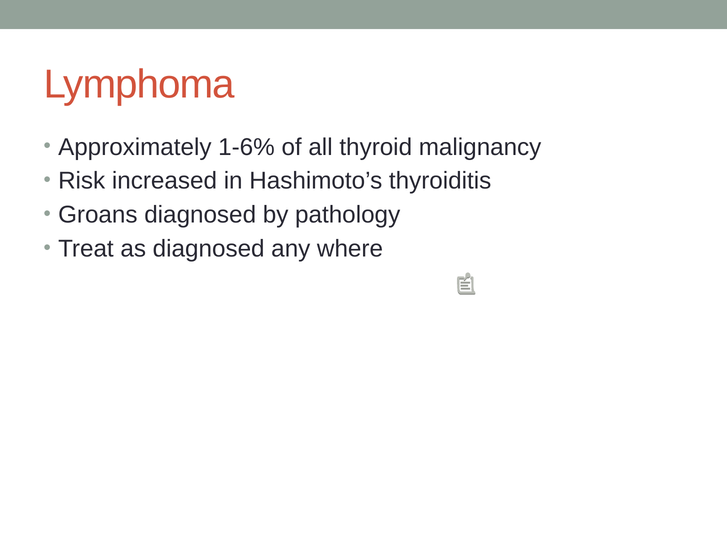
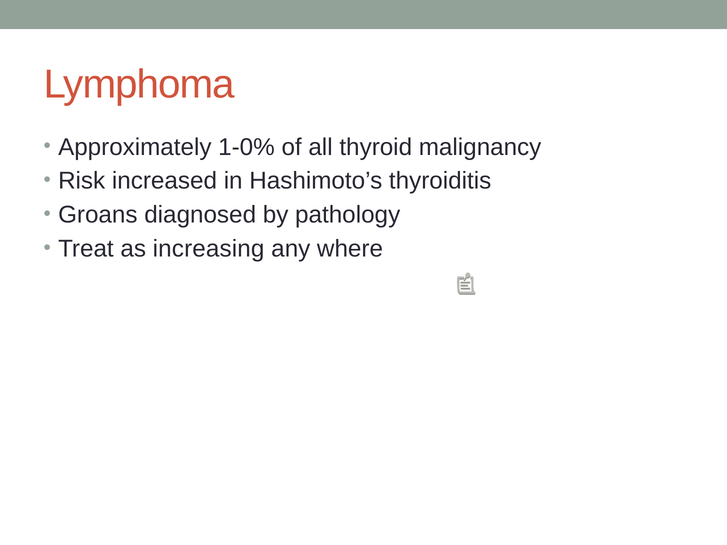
1-6%: 1-6% -> 1-0%
as diagnosed: diagnosed -> increasing
